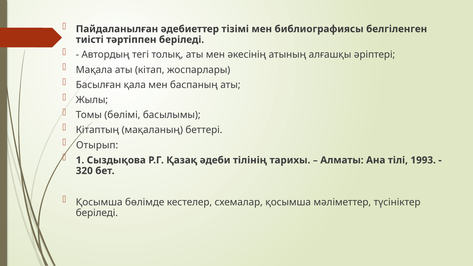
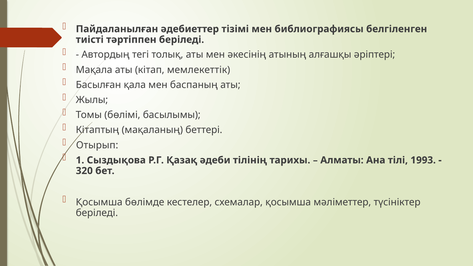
жоспарлары: жоспарлары -> мемлекеттік
